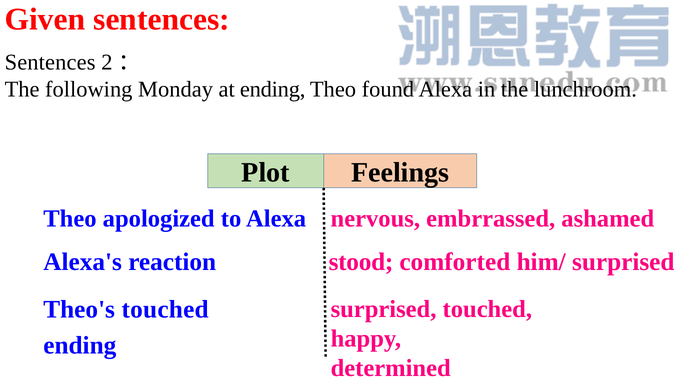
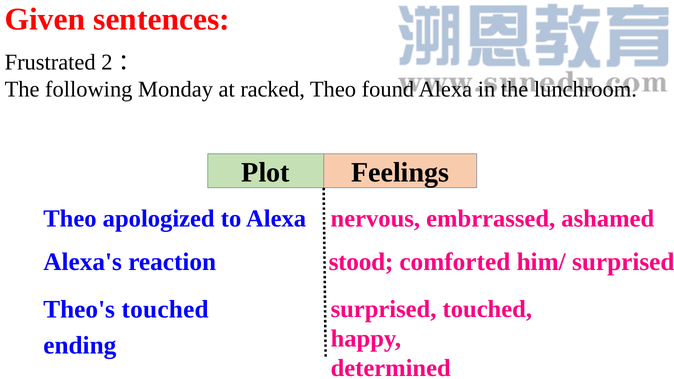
Sentences at (50, 63): Sentences -> Frustrated
at ending: ending -> racked
